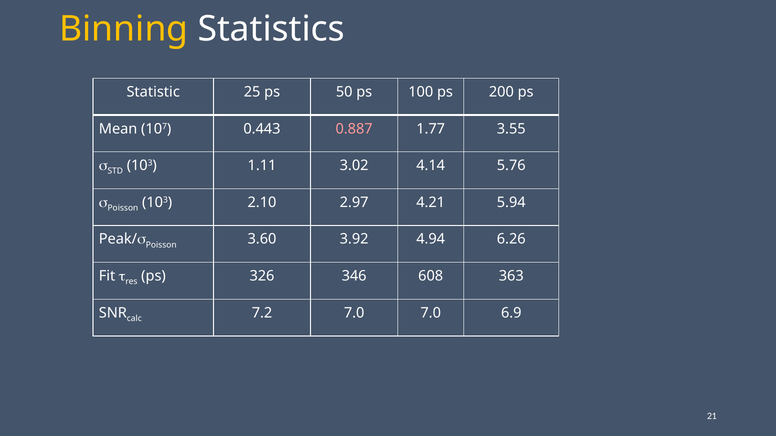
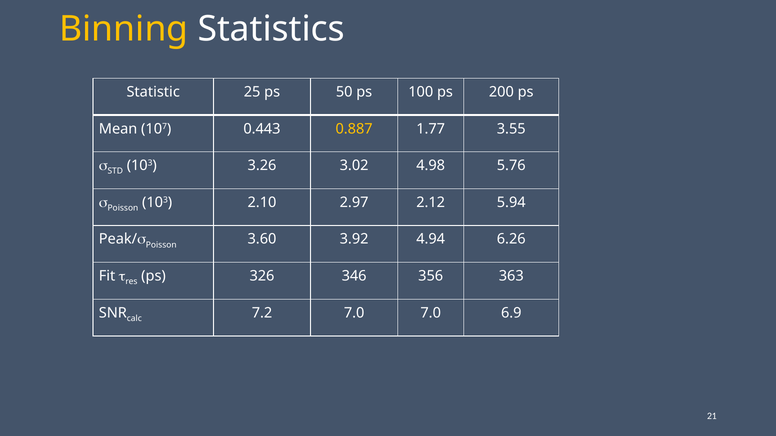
0.887 colour: pink -> yellow
1.11: 1.11 -> 3.26
4.14: 4.14 -> 4.98
4.21: 4.21 -> 2.12
608: 608 -> 356
